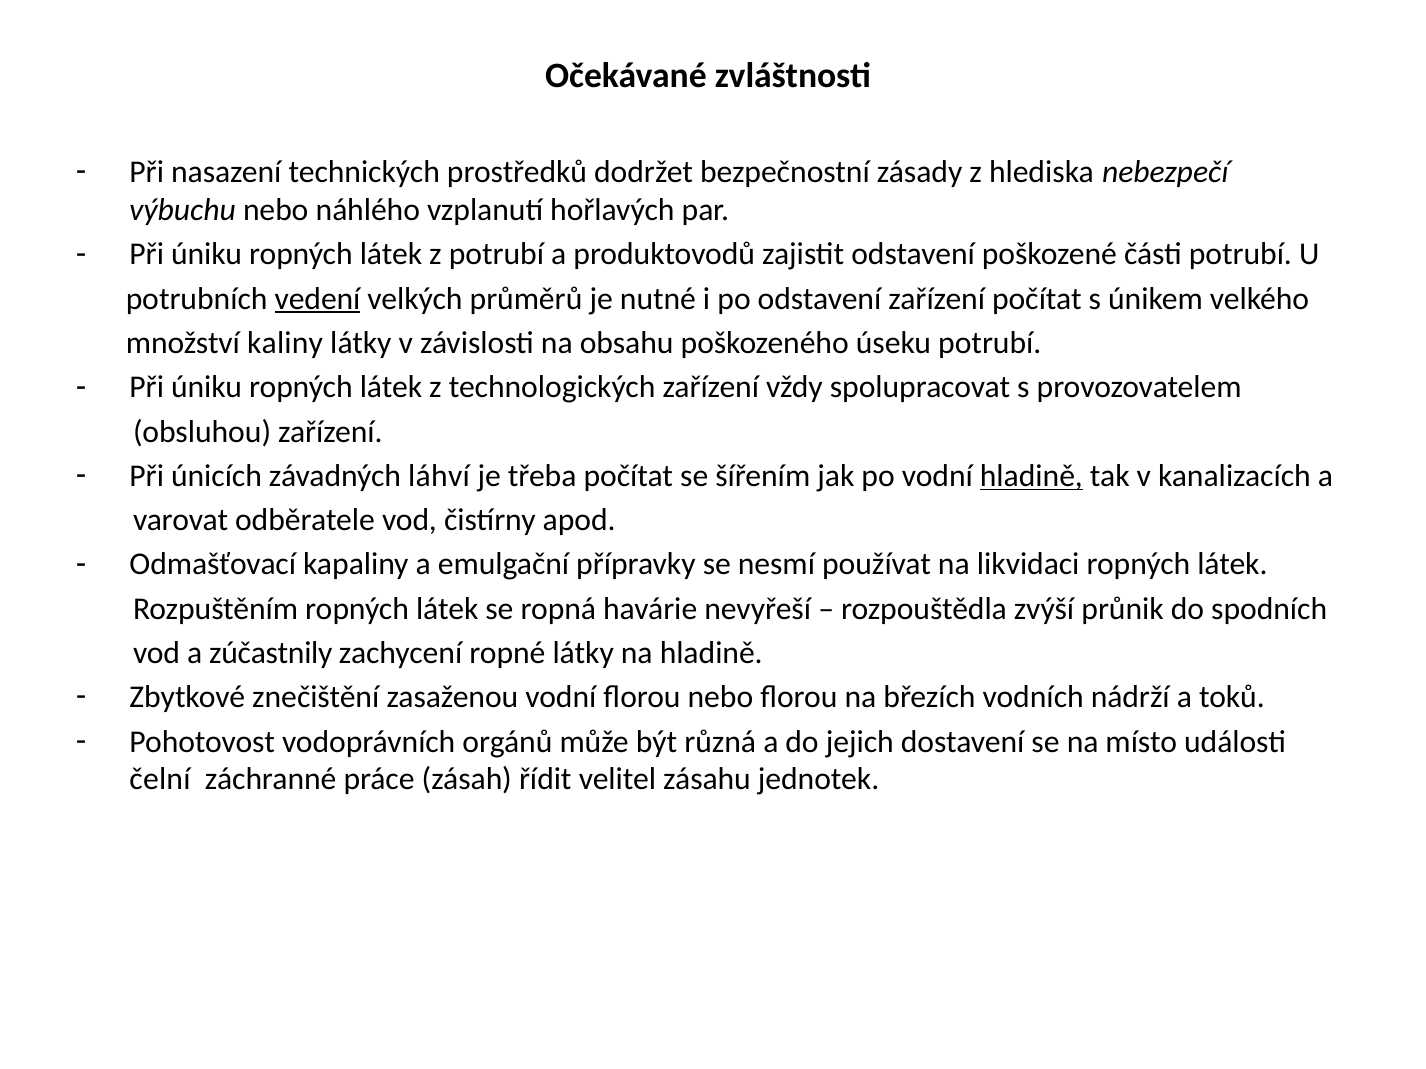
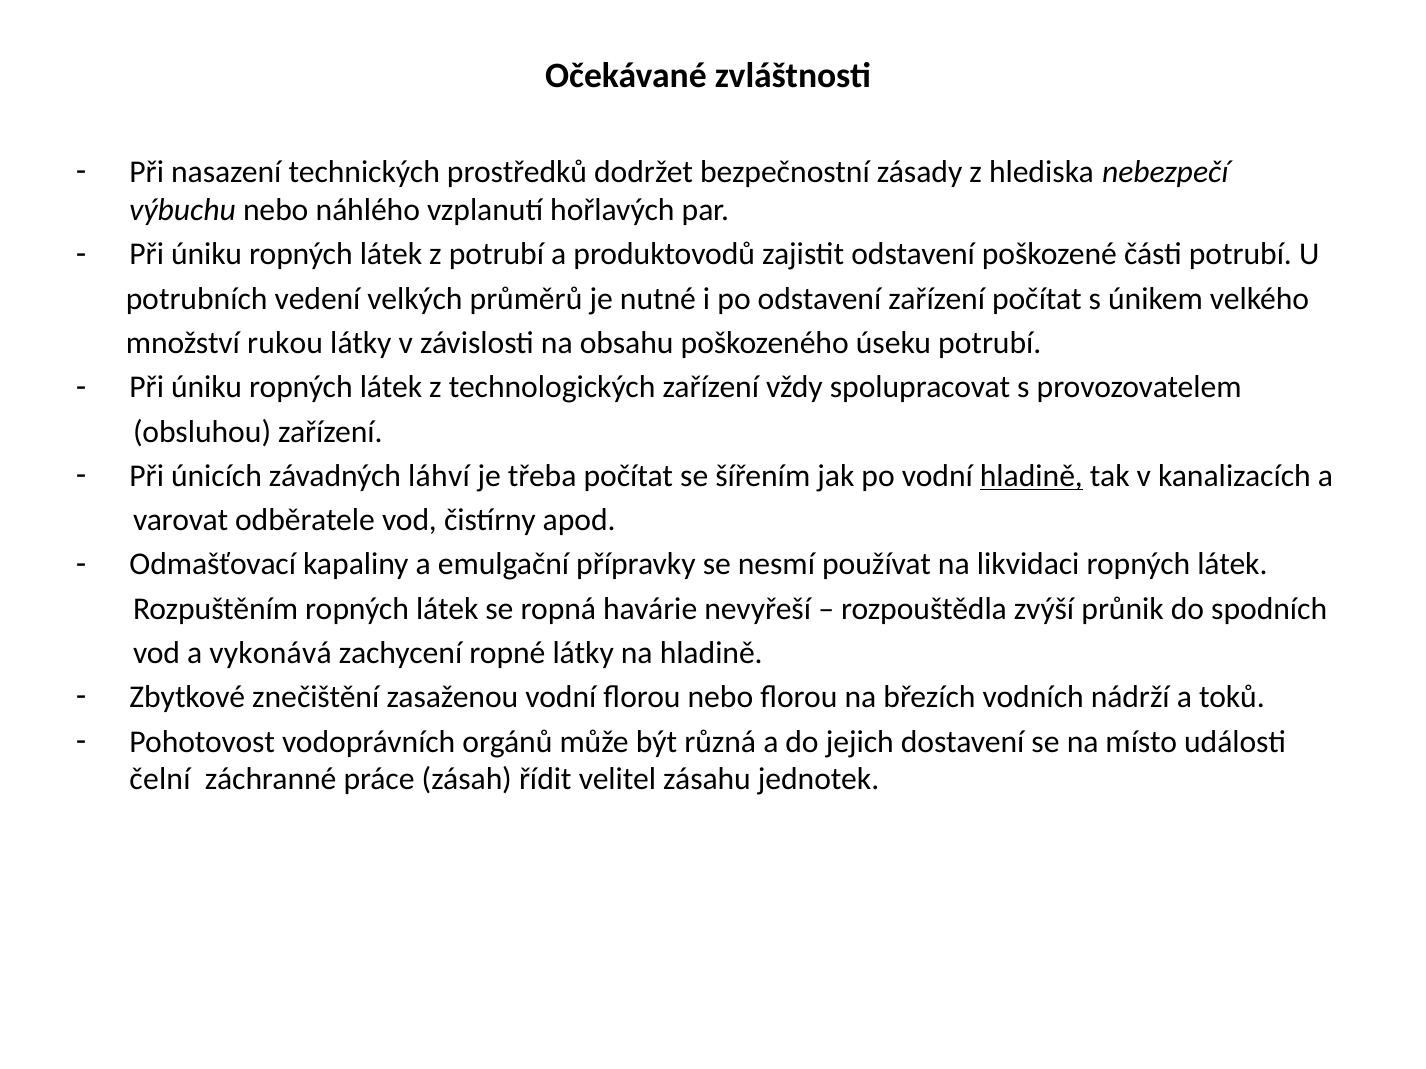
vedení underline: present -> none
kaliny: kaliny -> rukou
zúčastnily: zúčastnily -> vykonává
